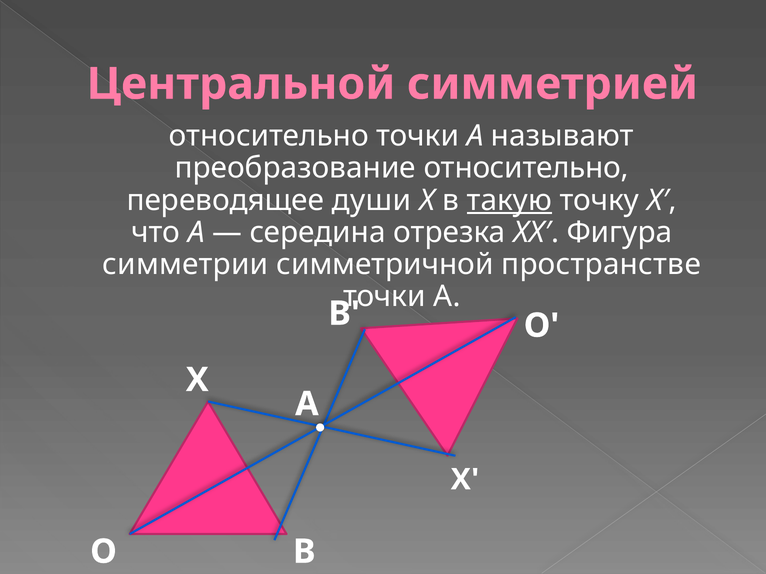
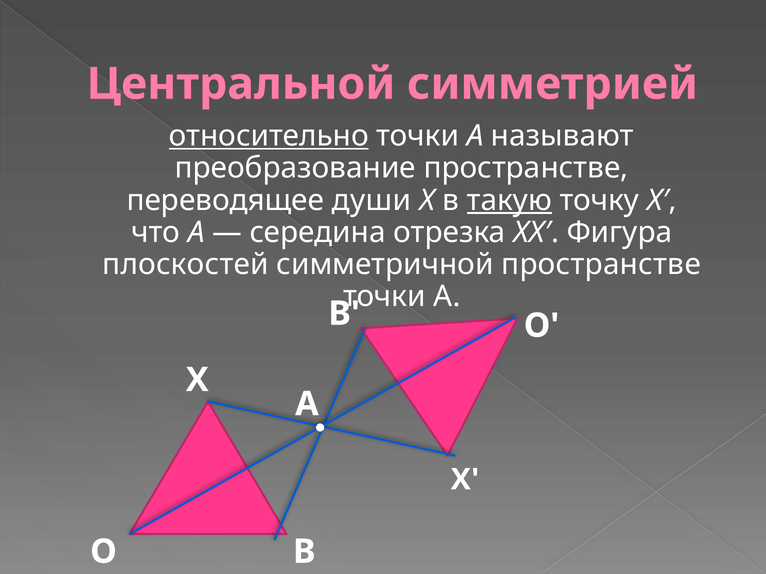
относительно at (269, 136) underline: none -> present
преобразование относительно: относительно -> пространстве
симметрии: симметрии -> плоскостей
